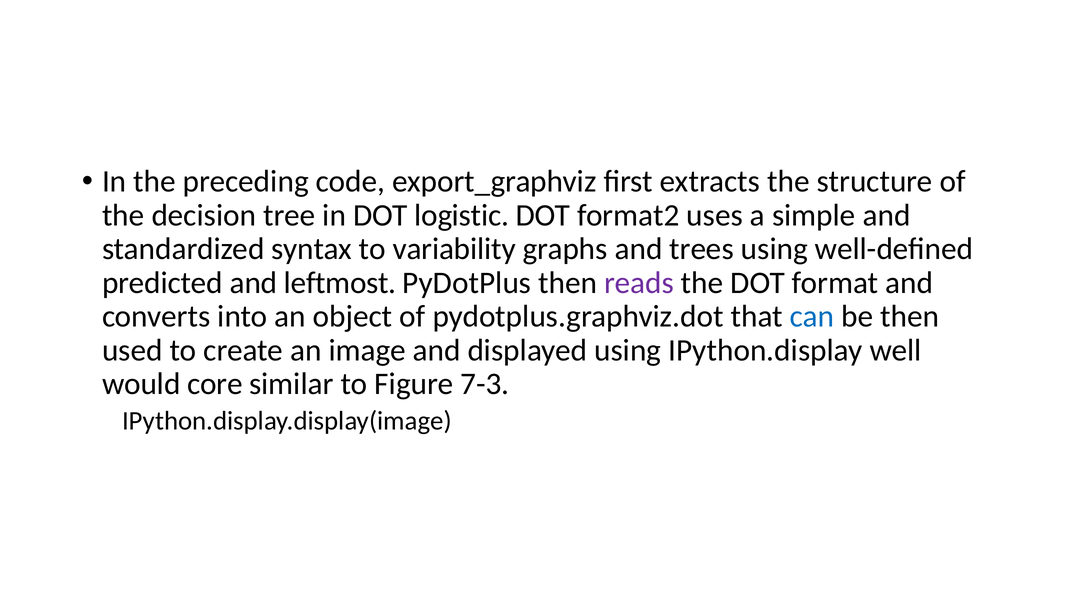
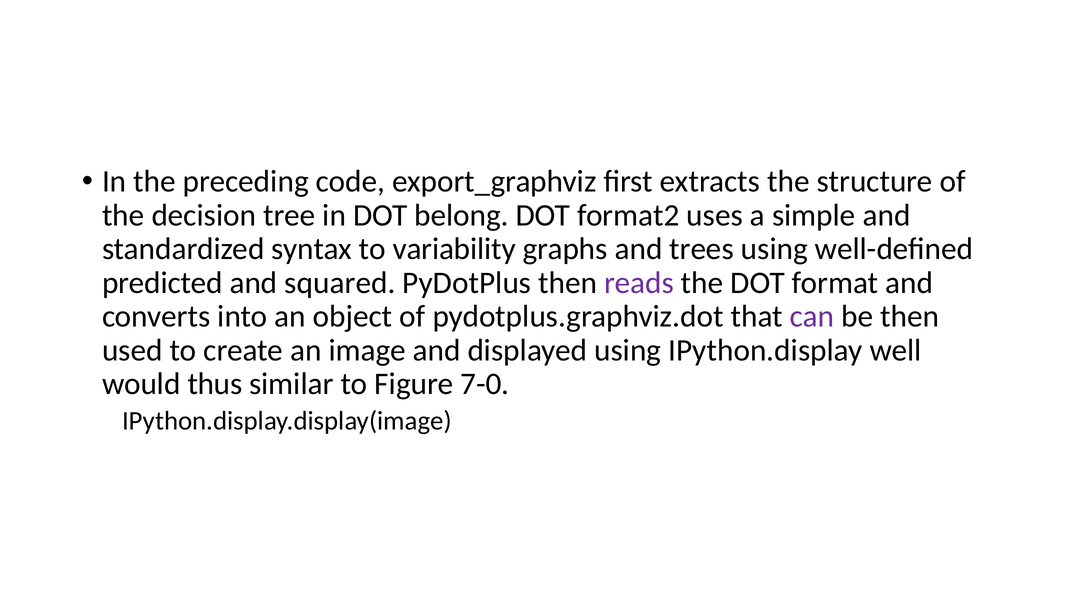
logistic: logistic -> belong
leftmost: leftmost -> squared
can colour: blue -> purple
core: core -> thus
7-3: 7-3 -> 7-0
